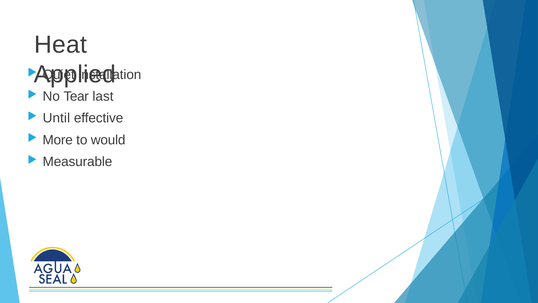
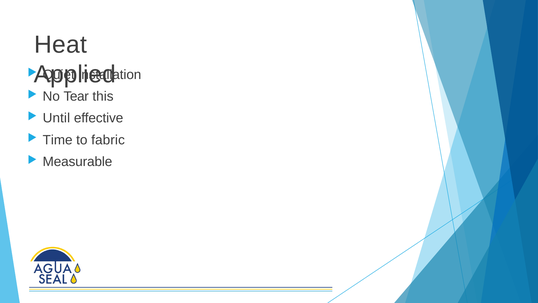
last: last -> this
More: More -> Time
would: would -> fabric
